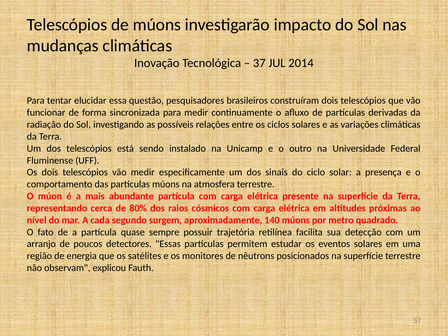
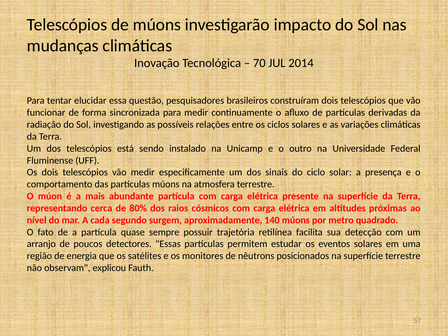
37: 37 -> 70
